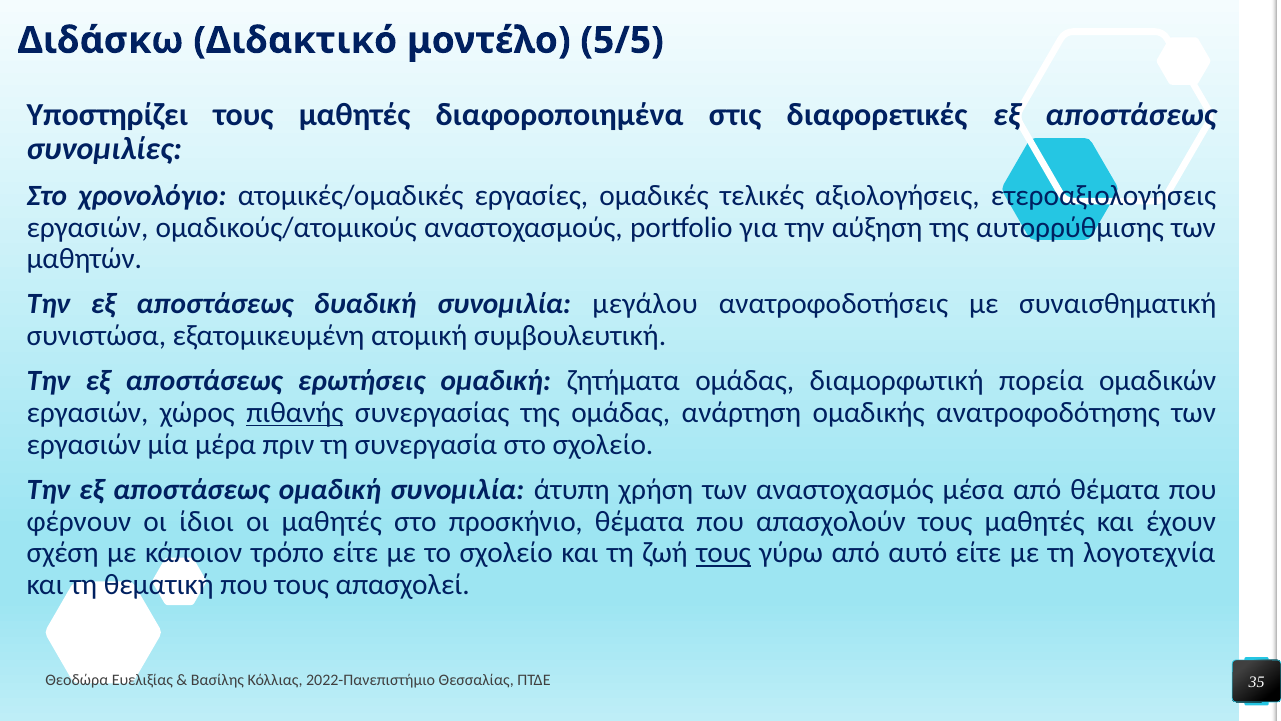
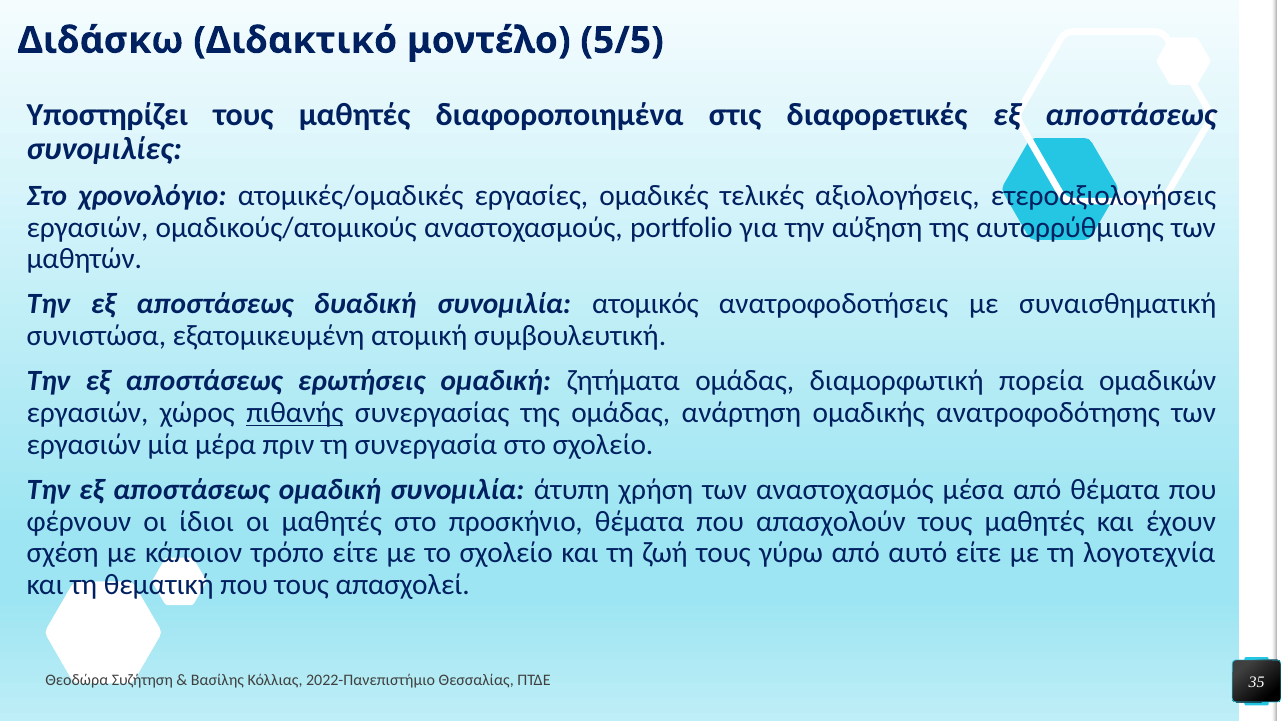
μεγάλου: μεγάλου -> ατομικός
τους at (723, 553) underline: present -> none
Ευελιξίας: Ευελιξίας -> Συζήτηση
